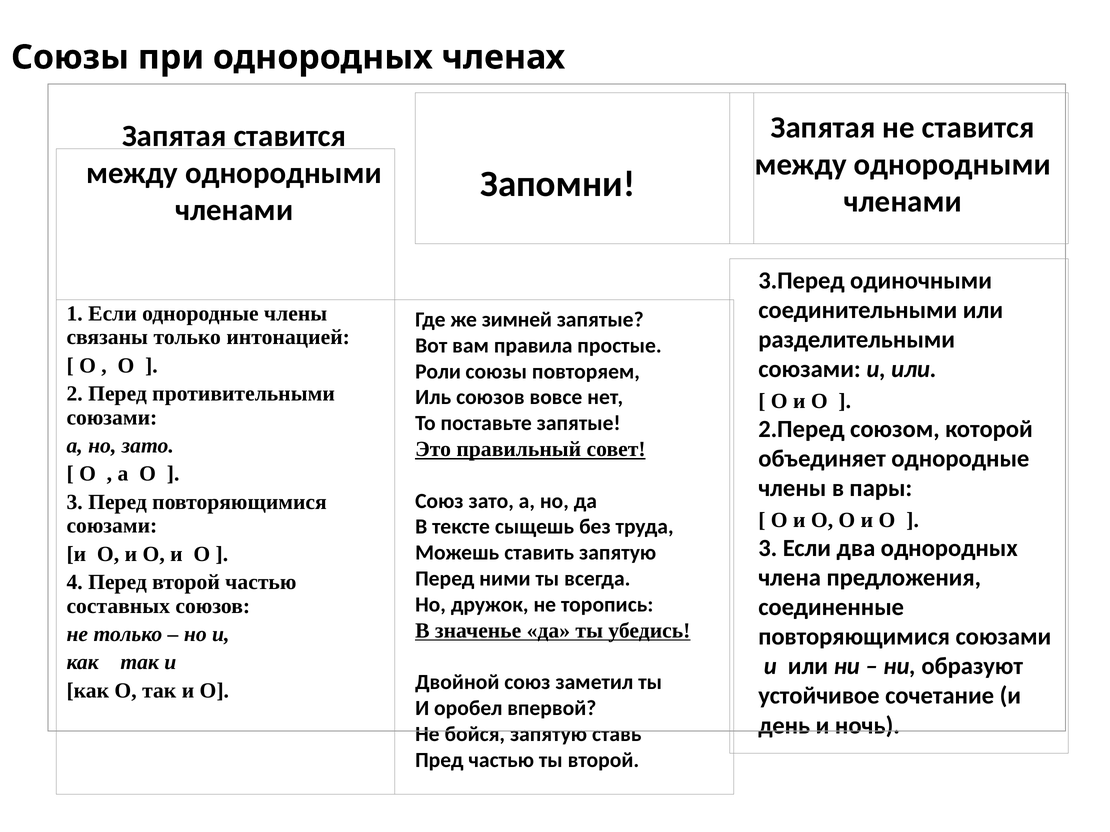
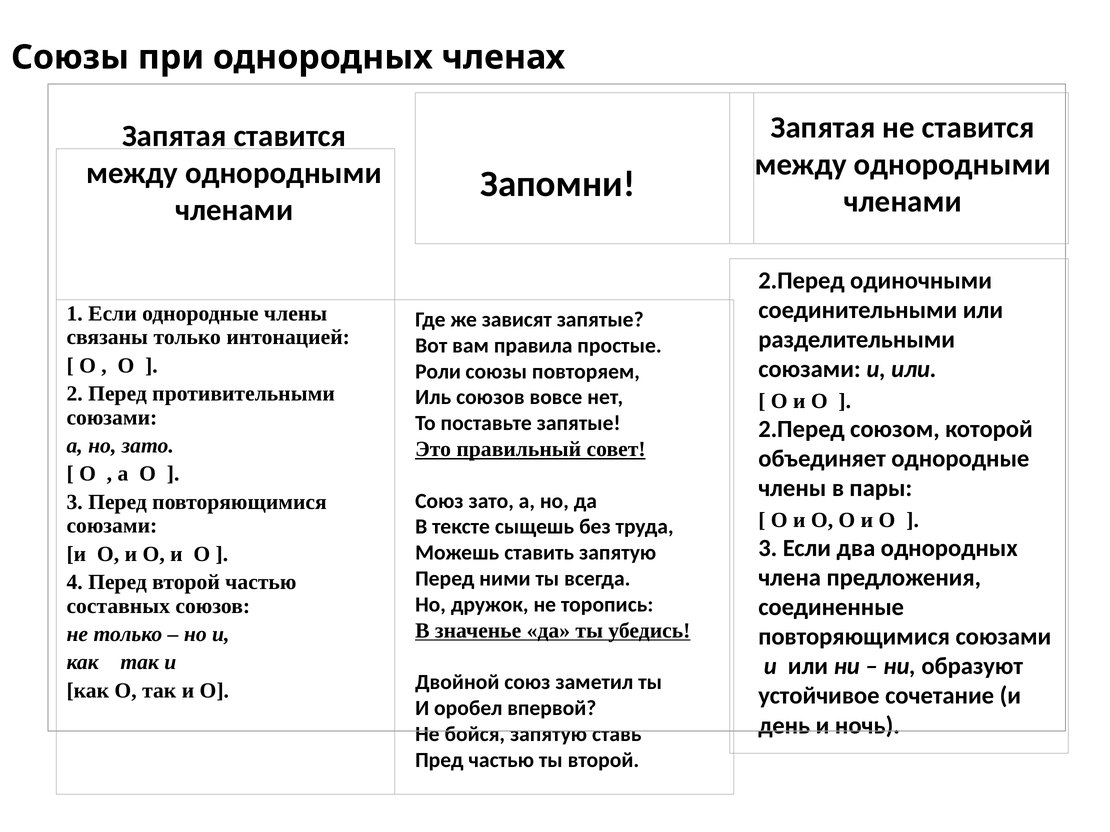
3.Перед at (801, 281): 3.Перед -> 2.Перед
зимней: зимней -> зависят
